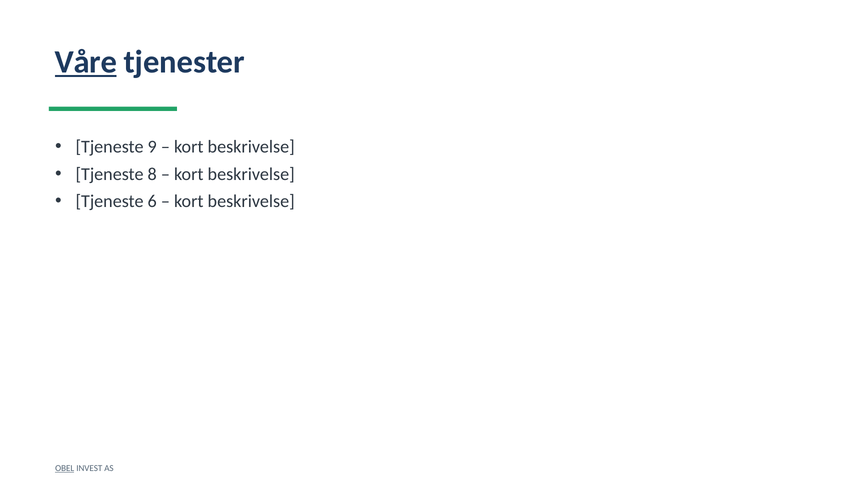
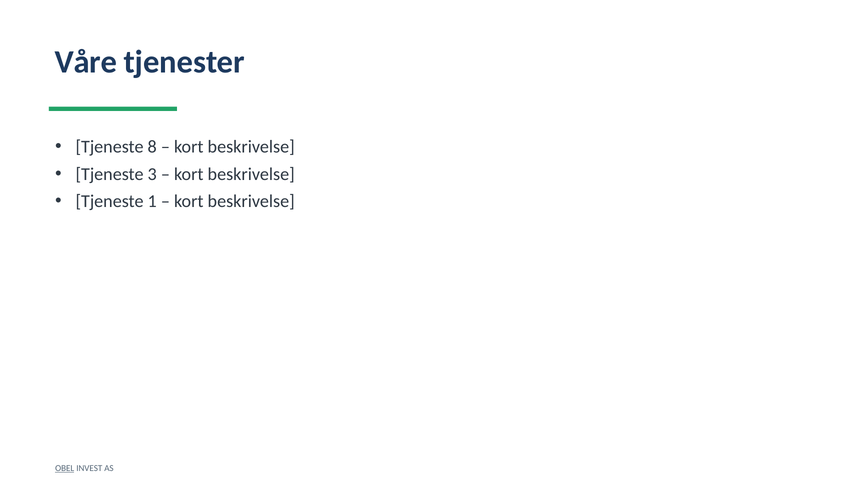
Våre underline: present -> none
9: 9 -> 8
8: 8 -> 3
6: 6 -> 1
